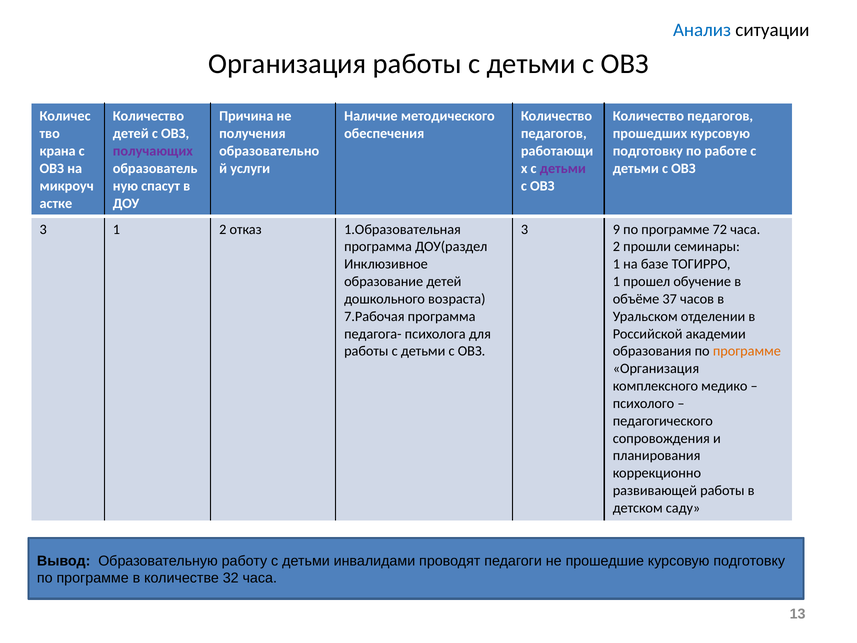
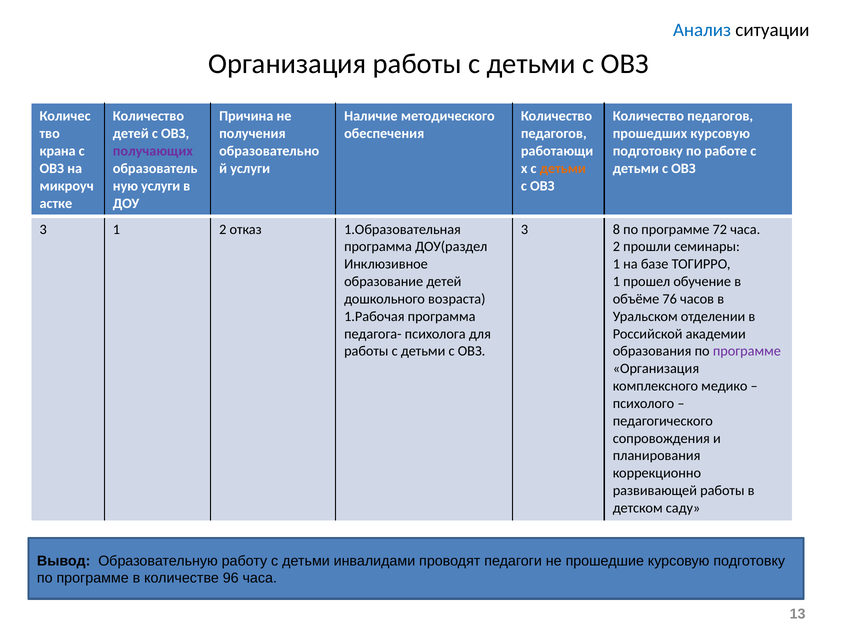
детьми at (563, 168) colour: purple -> orange
спасут at (161, 186): спасут -> услуги
9: 9 -> 8
37: 37 -> 76
7.Рабочая: 7.Рабочая -> 1.Рабочая
программе at (747, 351) colour: orange -> purple
32: 32 -> 96
